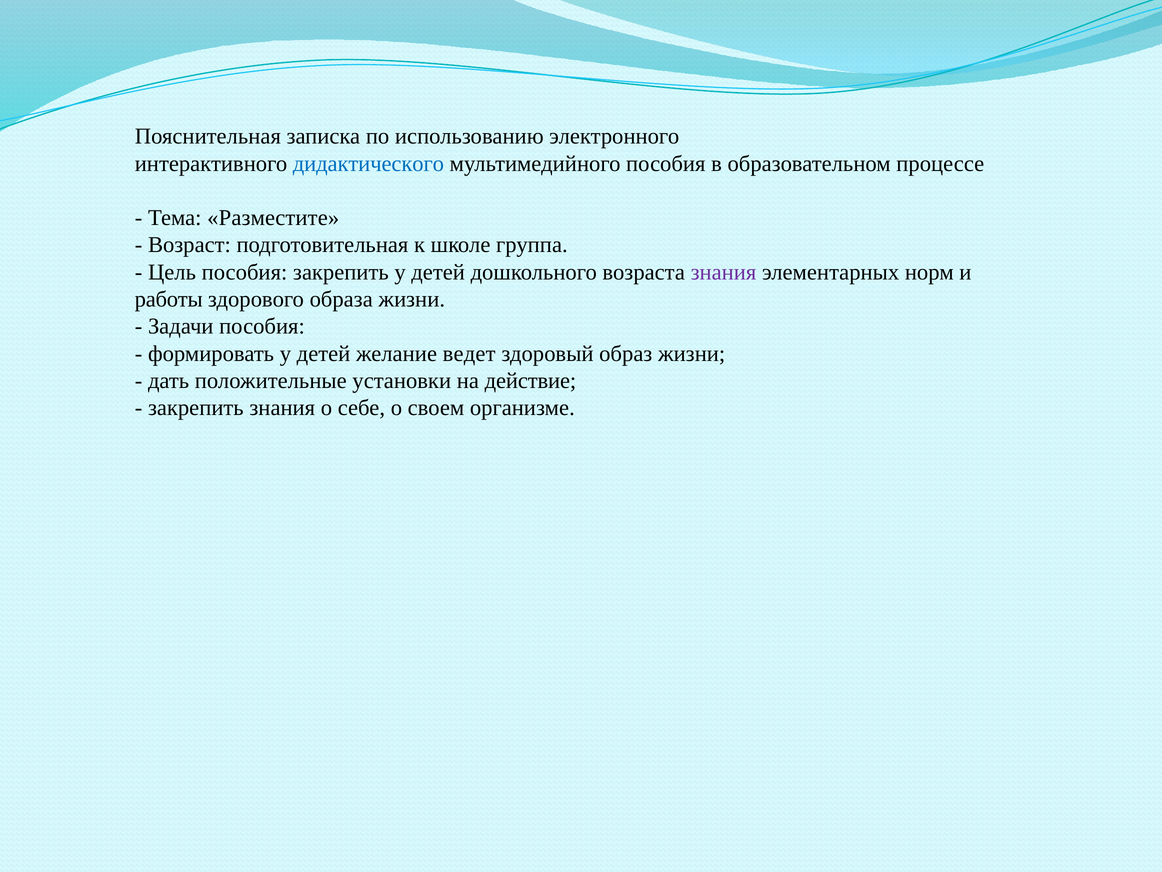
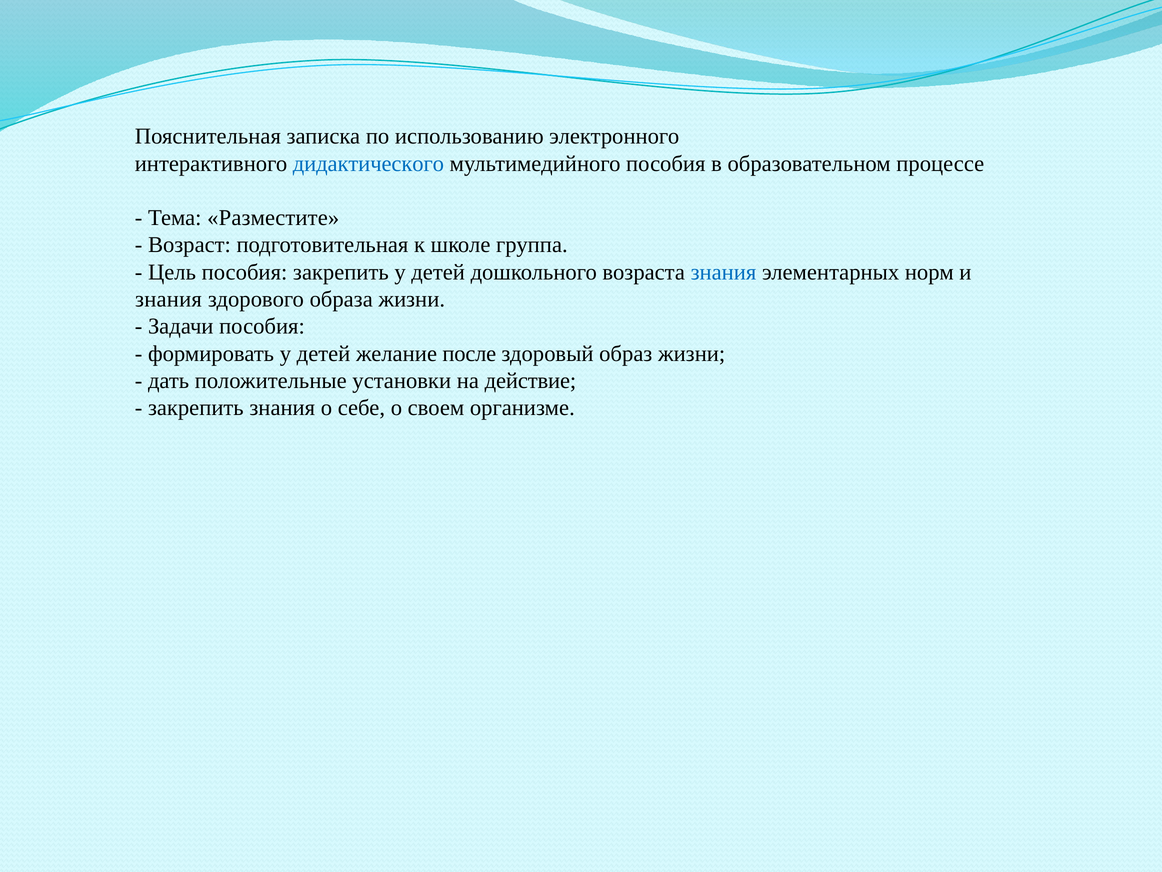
знания at (723, 272) colour: purple -> blue
работы at (169, 299): работы -> знания
ведет: ведет -> после
